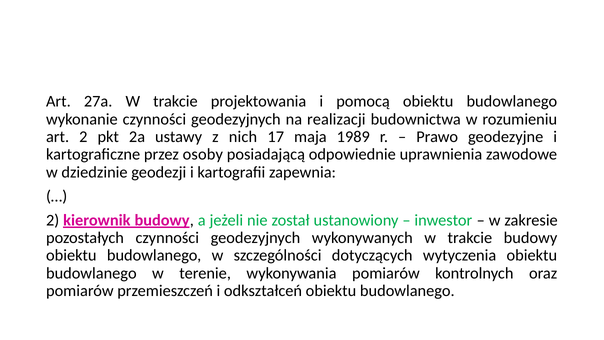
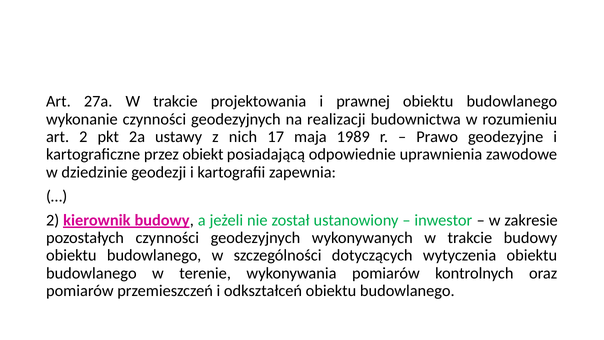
pomocą: pomocą -> prawnej
osoby: osoby -> obiekt
